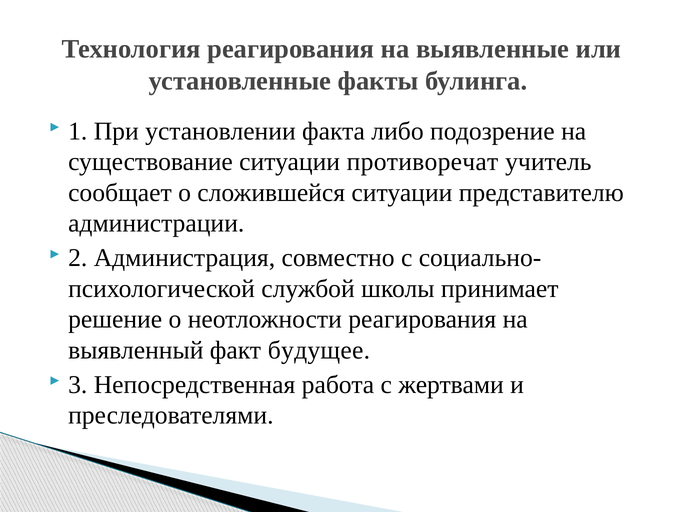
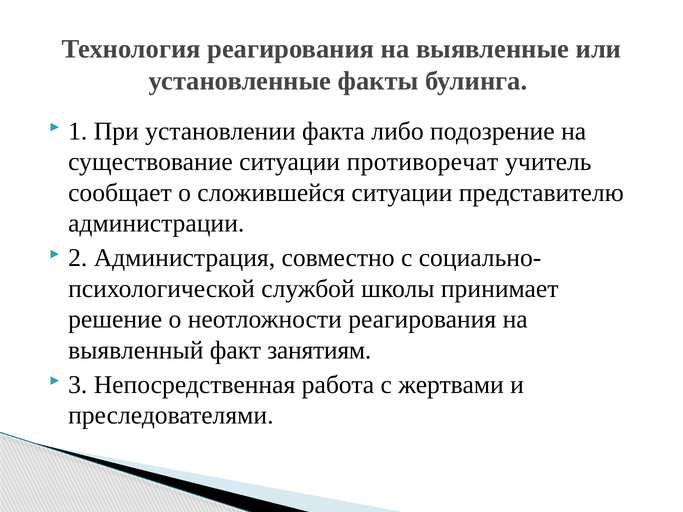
будущее: будущее -> занятиям
